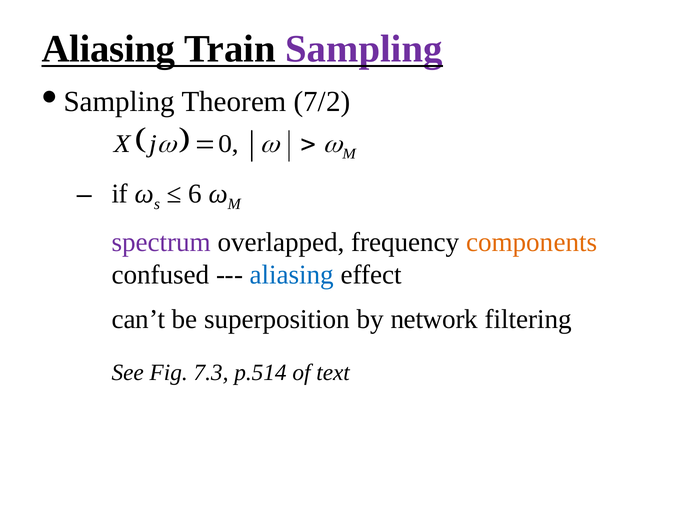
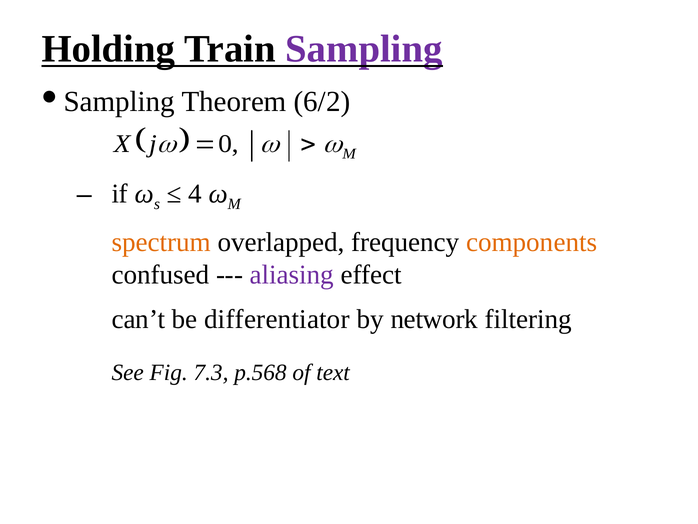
Aliasing at (109, 49): Aliasing -> Holding
7/2: 7/2 -> 6/2
6: 6 -> 4
spectrum colour: purple -> orange
aliasing at (292, 275) colour: blue -> purple
superposition: superposition -> differentiator
p.514: p.514 -> p.568
